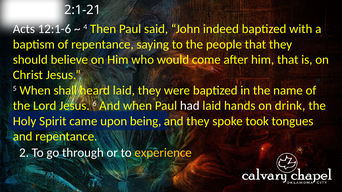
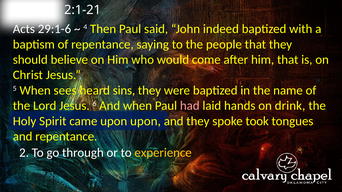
12:1-6: 12:1-6 -> 29:1-6
shall: shall -> sees
heard laid: laid -> sins
had colour: white -> pink
upon being: being -> upon
